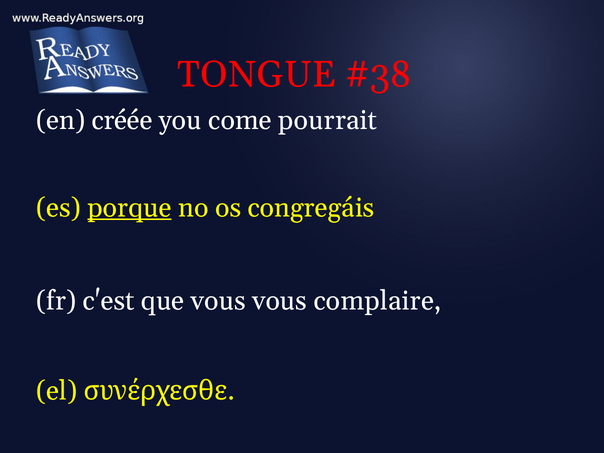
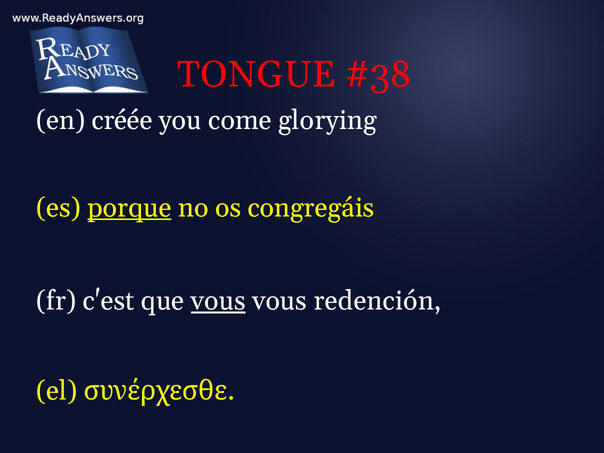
pourrait: pourrait -> glorying
vous at (218, 301) underline: none -> present
complaire: complaire -> redención
